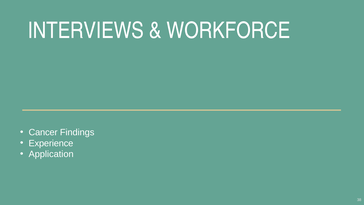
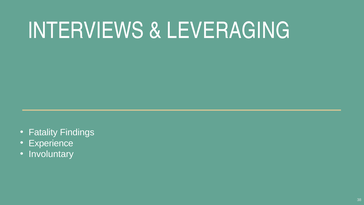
WORKFORCE: WORKFORCE -> LEVERAGING
Cancer: Cancer -> Fatality
Application: Application -> Involuntary
